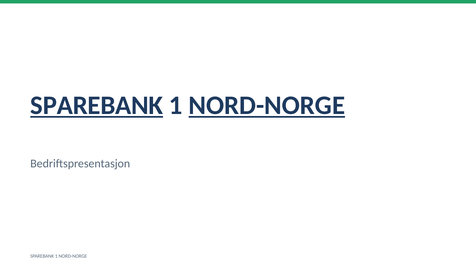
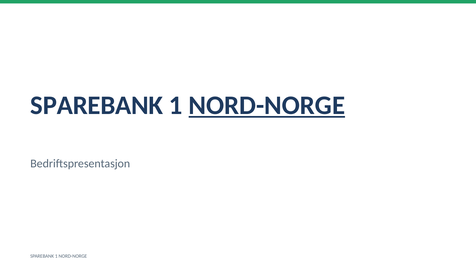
SPAREBANK at (97, 106) underline: present -> none
